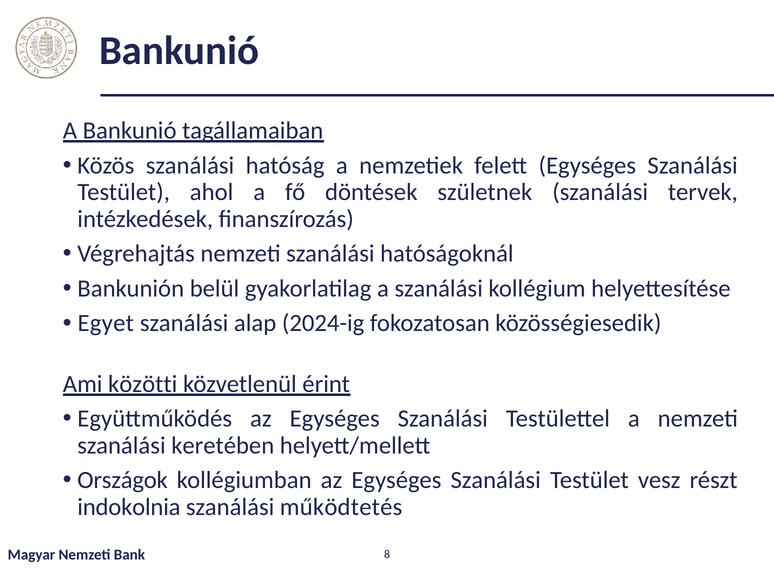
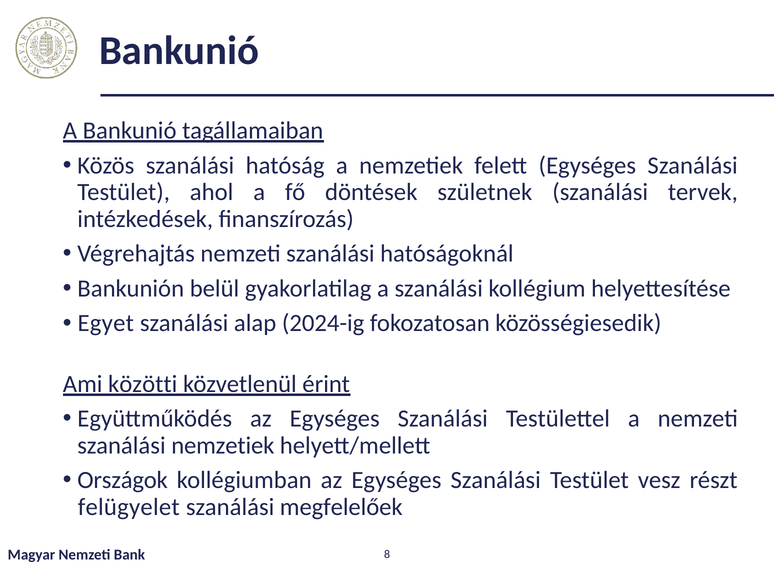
szanálási keretében: keretében -> nemzetiek
indokolnia: indokolnia -> felügyelet
működtetés: működtetés -> megfelelőek
